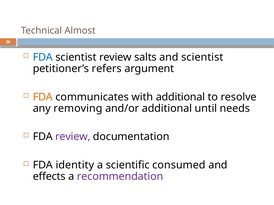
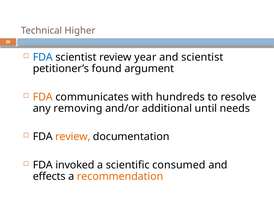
Almost: Almost -> Higher
salts: salts -> year
refers: refers -> found
with additional: additional -> hundreds
review at (73, 137) colour: purple -> orange
identity: identity -> invoked
recommendation colour: purple -> orange
